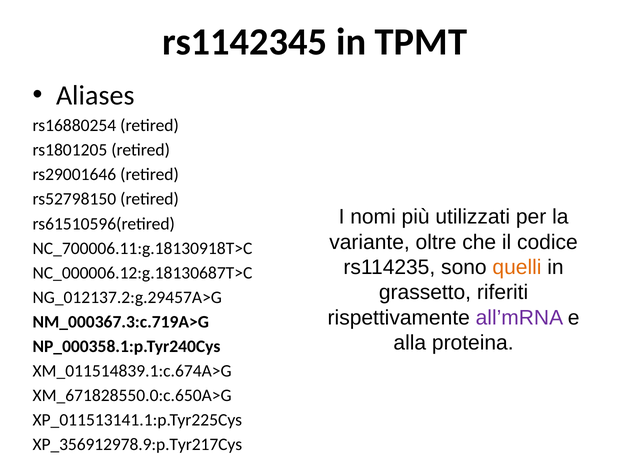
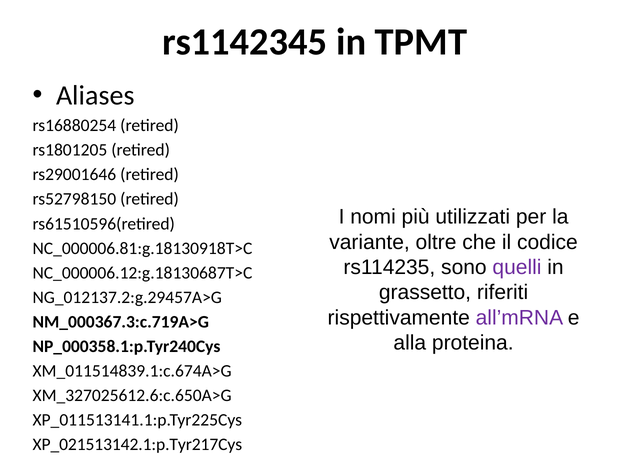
NC_700006.11:g.18130918T>C: NC_700006.11:g.18130918T>C -> NC_000006.81:g.18130918T>C
quelli colour: orange -> purple
XM_671828550.0:c.650A>G: XM_671828550.0:c.650A>G -> XM_327025612.6:c.650A>G
XP_356912978.9:p.Tyr217Cys: XP_356912978.9:p.Tyr217Cys -> XP_021513142.1:p.Tyr217Cys
